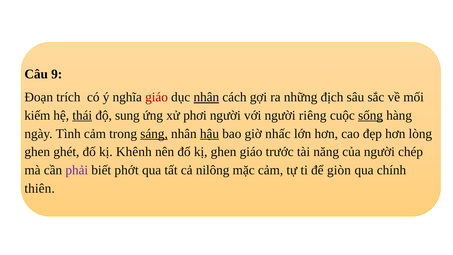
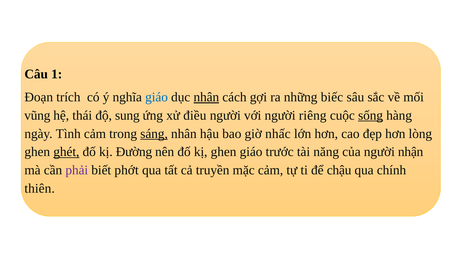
9: 9 -> 1
giáo at (157, 97) colour: red -> blue
địch: địch -> biếc
kiếm: kiếm -> vũng
thái underline: present -> none
phơi: phơi -> điều
hậu underline: present -> none
ghét underline: none -> present
Khênh: Khênh -> Đường
chép: chép -> nhận
nilông: nilông -> truyền
giòn: giòn -> chậu
